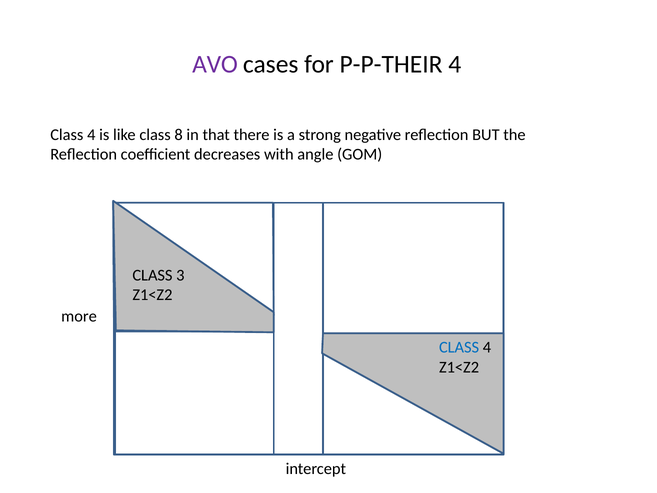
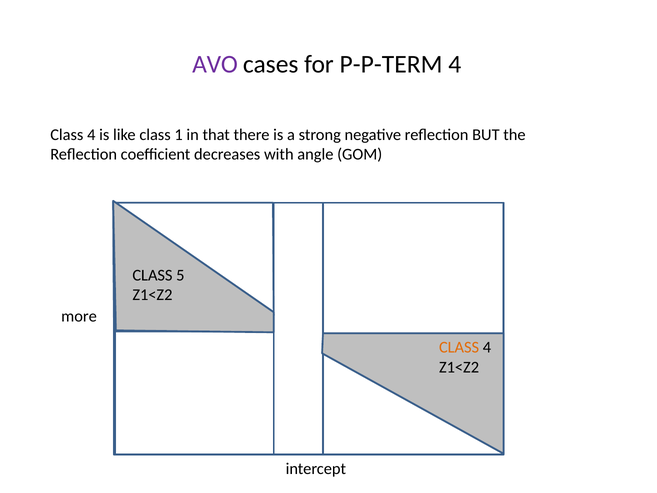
P-P-THEIR: P-P-THEIR -> P-P-TERM
8: 8 -> 1
3: 3 -> 5
CLASS at (459, 347) colour: blue -> orange
